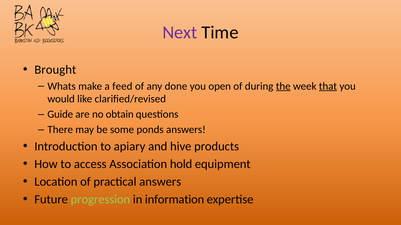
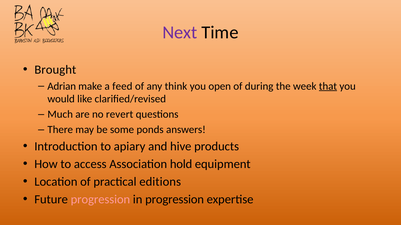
Whats: Whats -> Adrian
done: done -> think
the underline: present -> none
Guide: Guide -> Much
obtain: obtain -> revert
practical answers: answers -> editions
progression at (100, 200) colour: light green -> pink
in information: information -> progression
